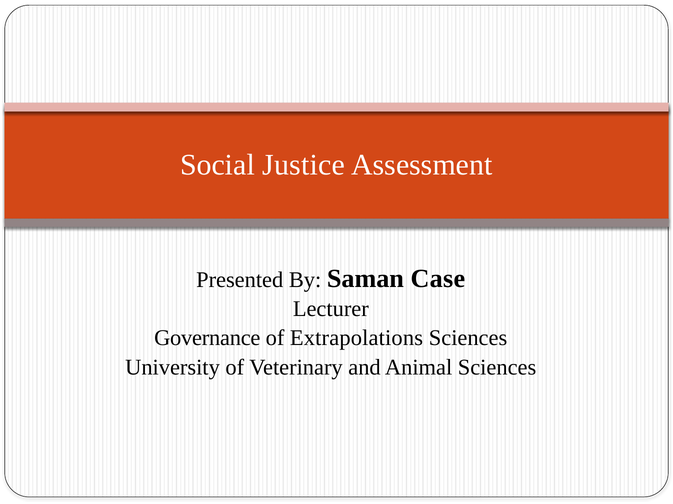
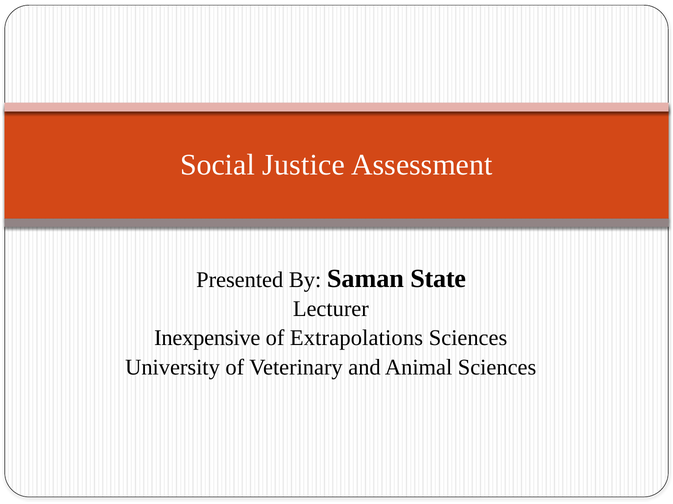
Case: Case -> State
Governance: Governance -> Inexpensive
